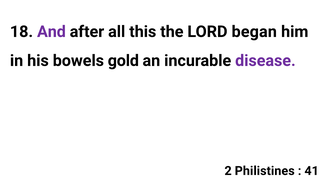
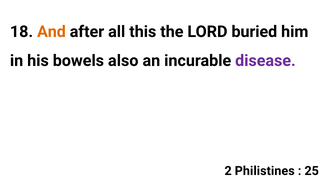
And colour: purple -> orange
began: began -> buried
gold: gold -> also
41: 41 -> 25
